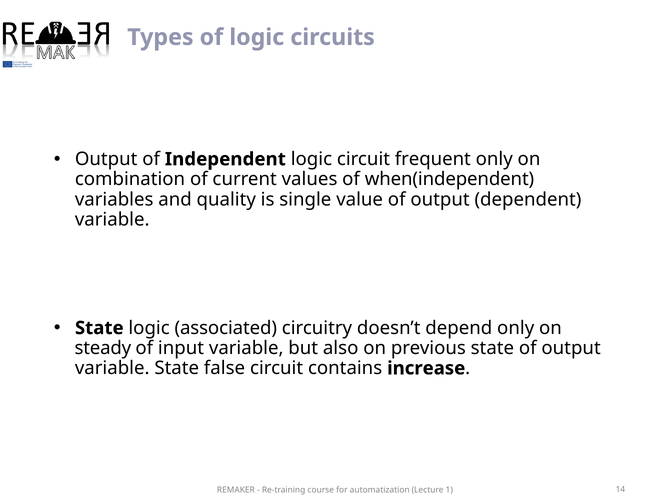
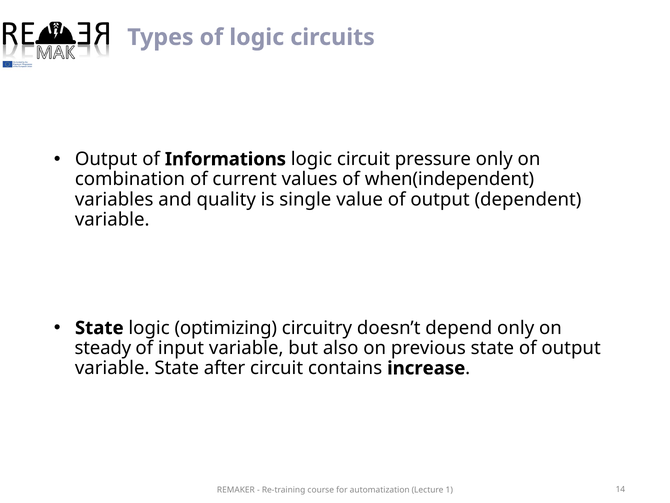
Independent: Independent -> Informations
frequent: frequent -> pressure
associated: associated -> optimizing
false: false -> after
